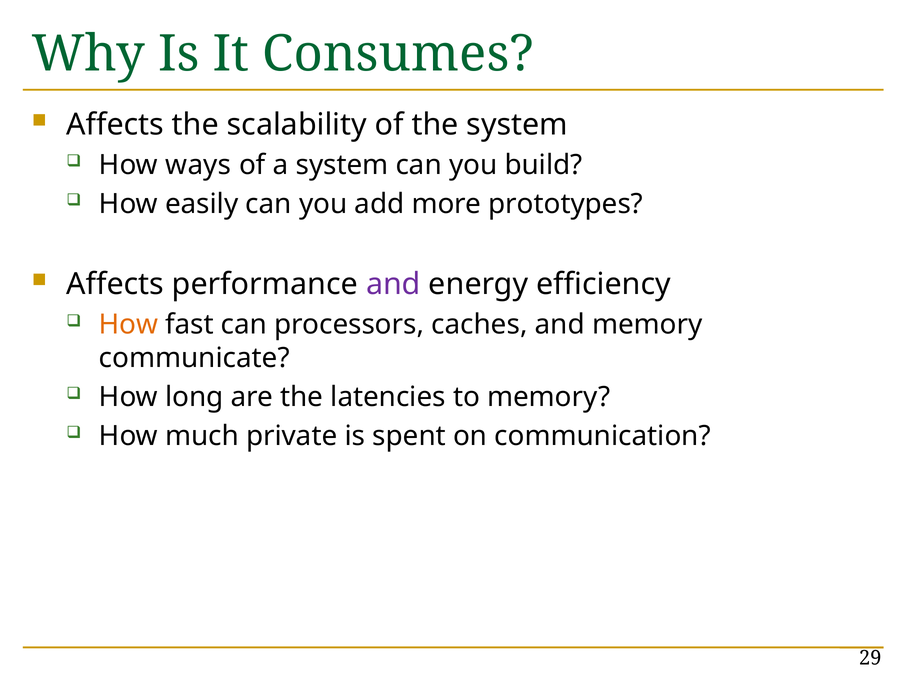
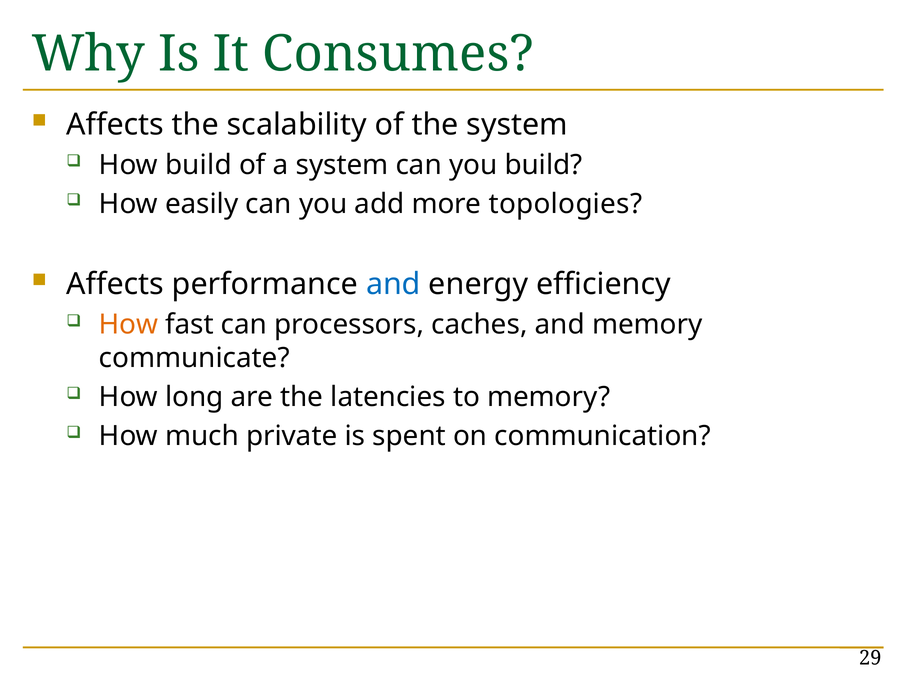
How ways: ways -> build
prototypes: prototypes -> topologies
and at (393, 285) colour: purple -> blue
